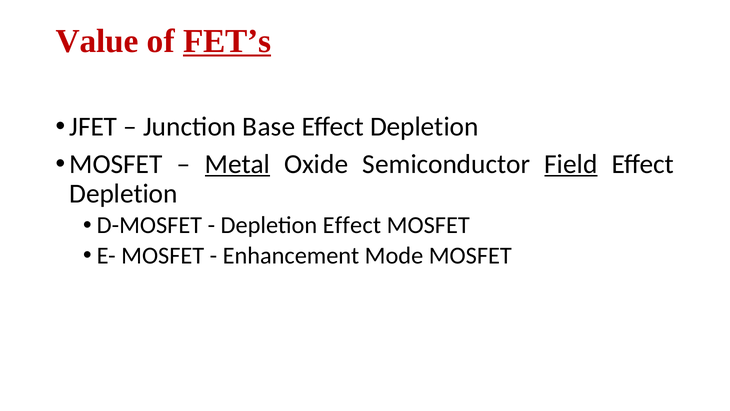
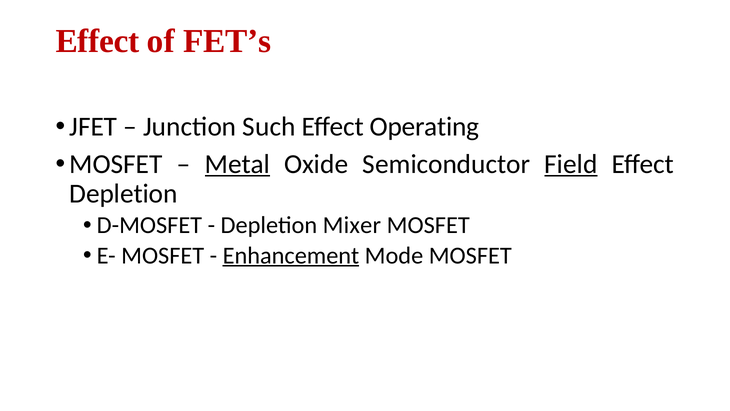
Value at (97, 41): Value -> Effect
FET’s underline: present -> none
Base: Base -> Such
Depletion at (424, 127): Depletion -> Operating
Depletion Effect: Effect -> Mixer
Enhancement underline: none -> present
